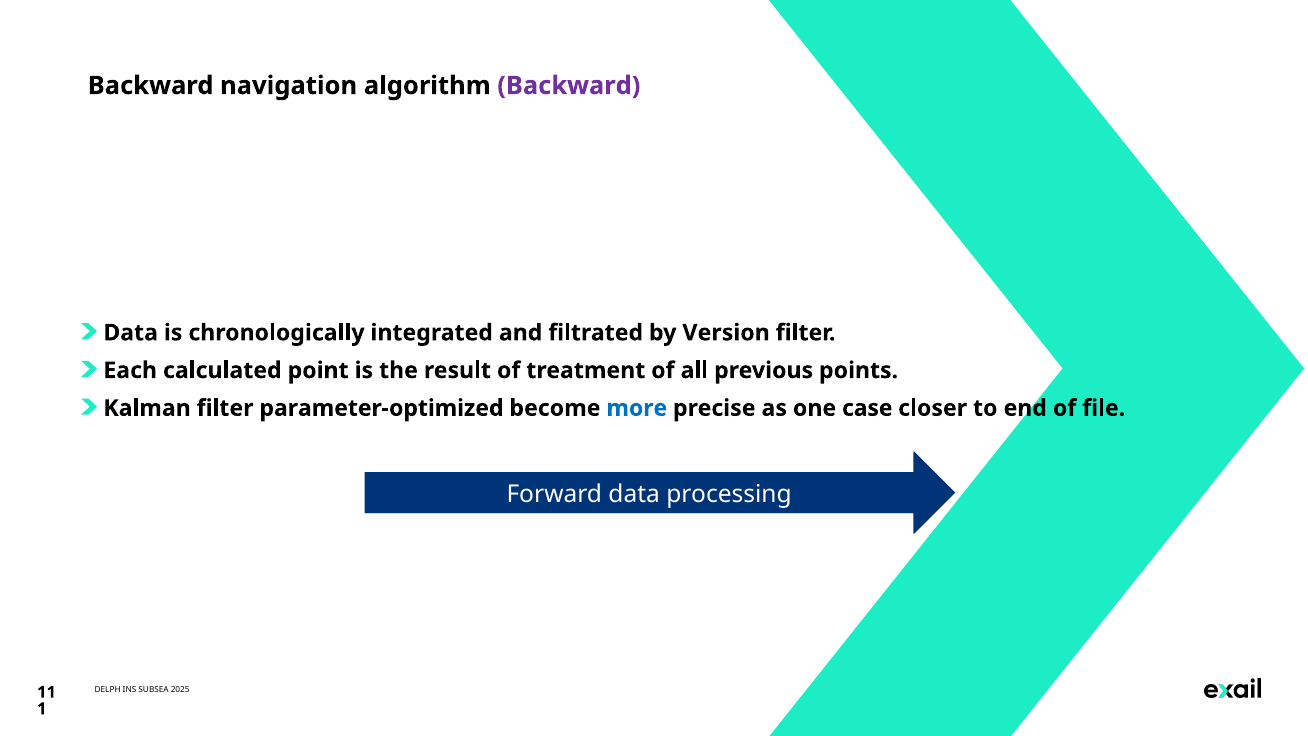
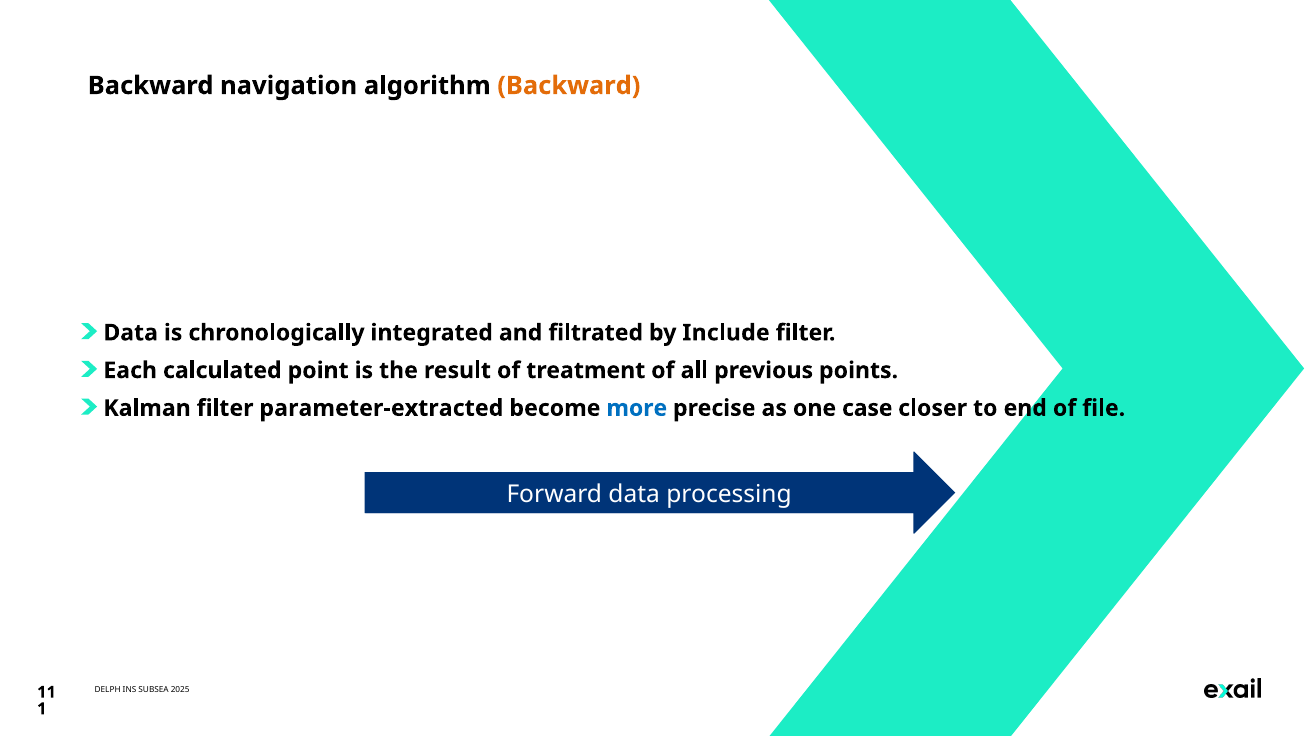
Backward at (569, 86) colour: purple -> orange
Version: Version -> Include
parameter-optimized: parameter-optimized -> parameter-extracted
